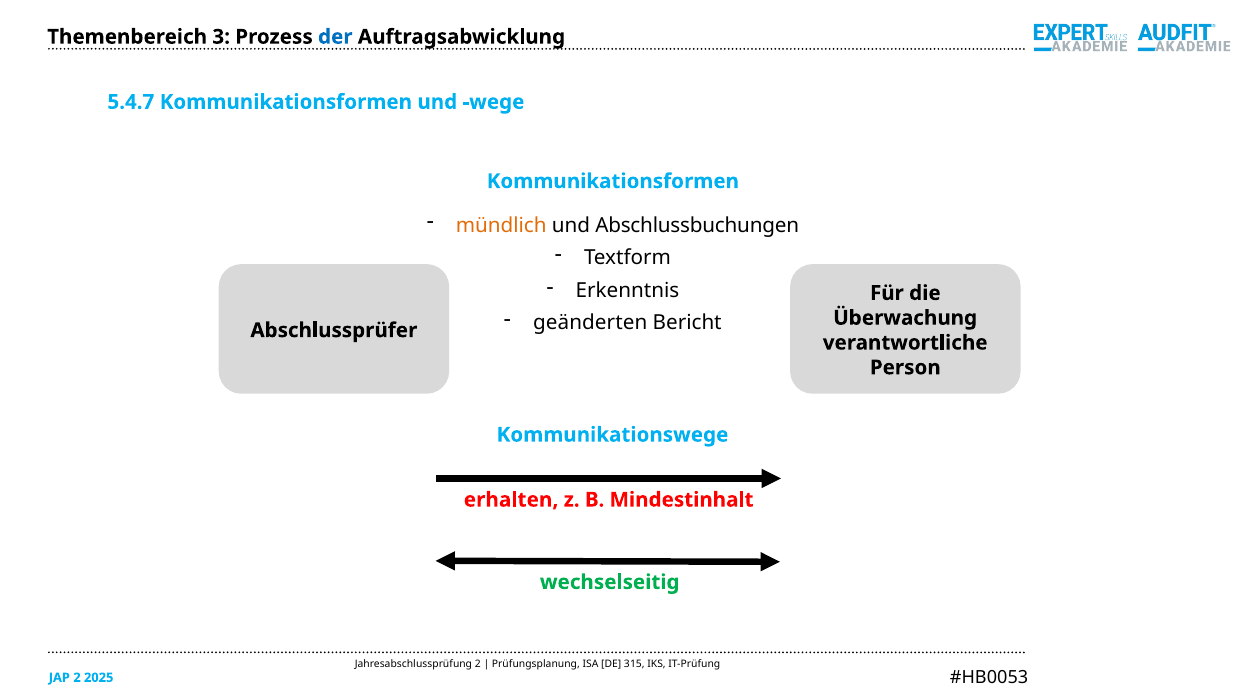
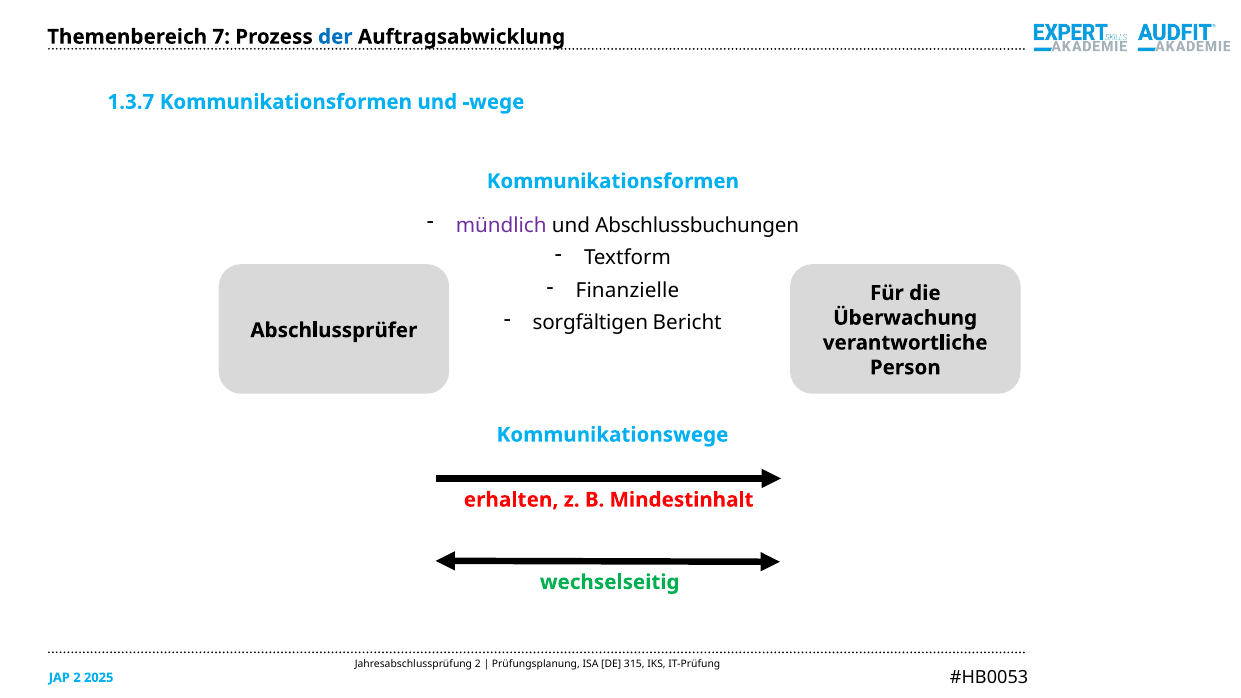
3: 3 -> 7
5.4.7: 5.4.7 -> 1.3.7
mündlich colour: orange -> purple
Erkenntnis: Erkenntnis -> Finanzielle
geänderten: geänderten -> sorgfältigen
